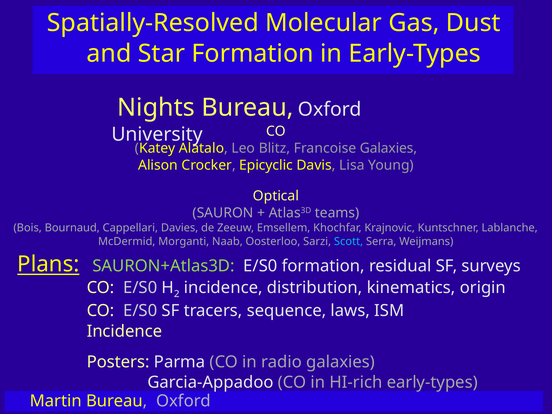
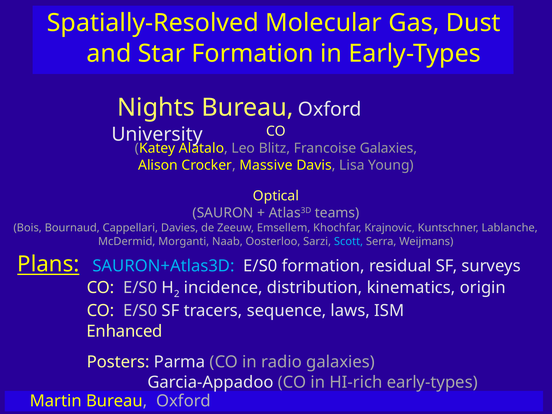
Epicyclic: Epicyclic -> Massive
SAURON+Atlas3D colour: light green -> light blue
Incidence at (124, 331): Incidence -> Enhanced
